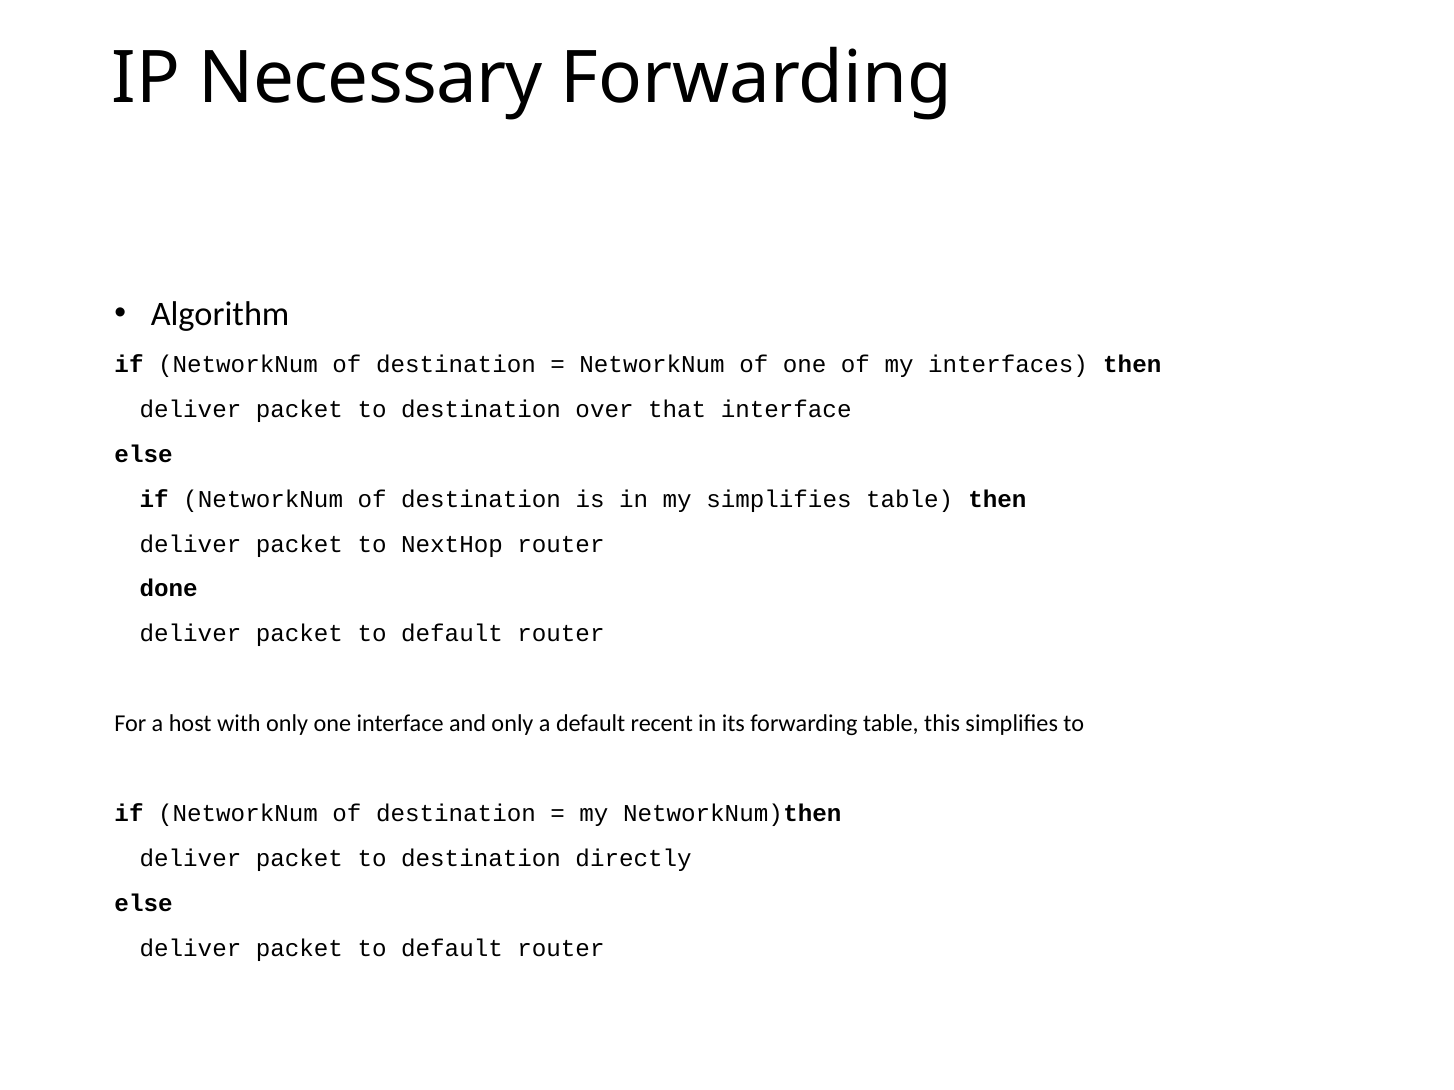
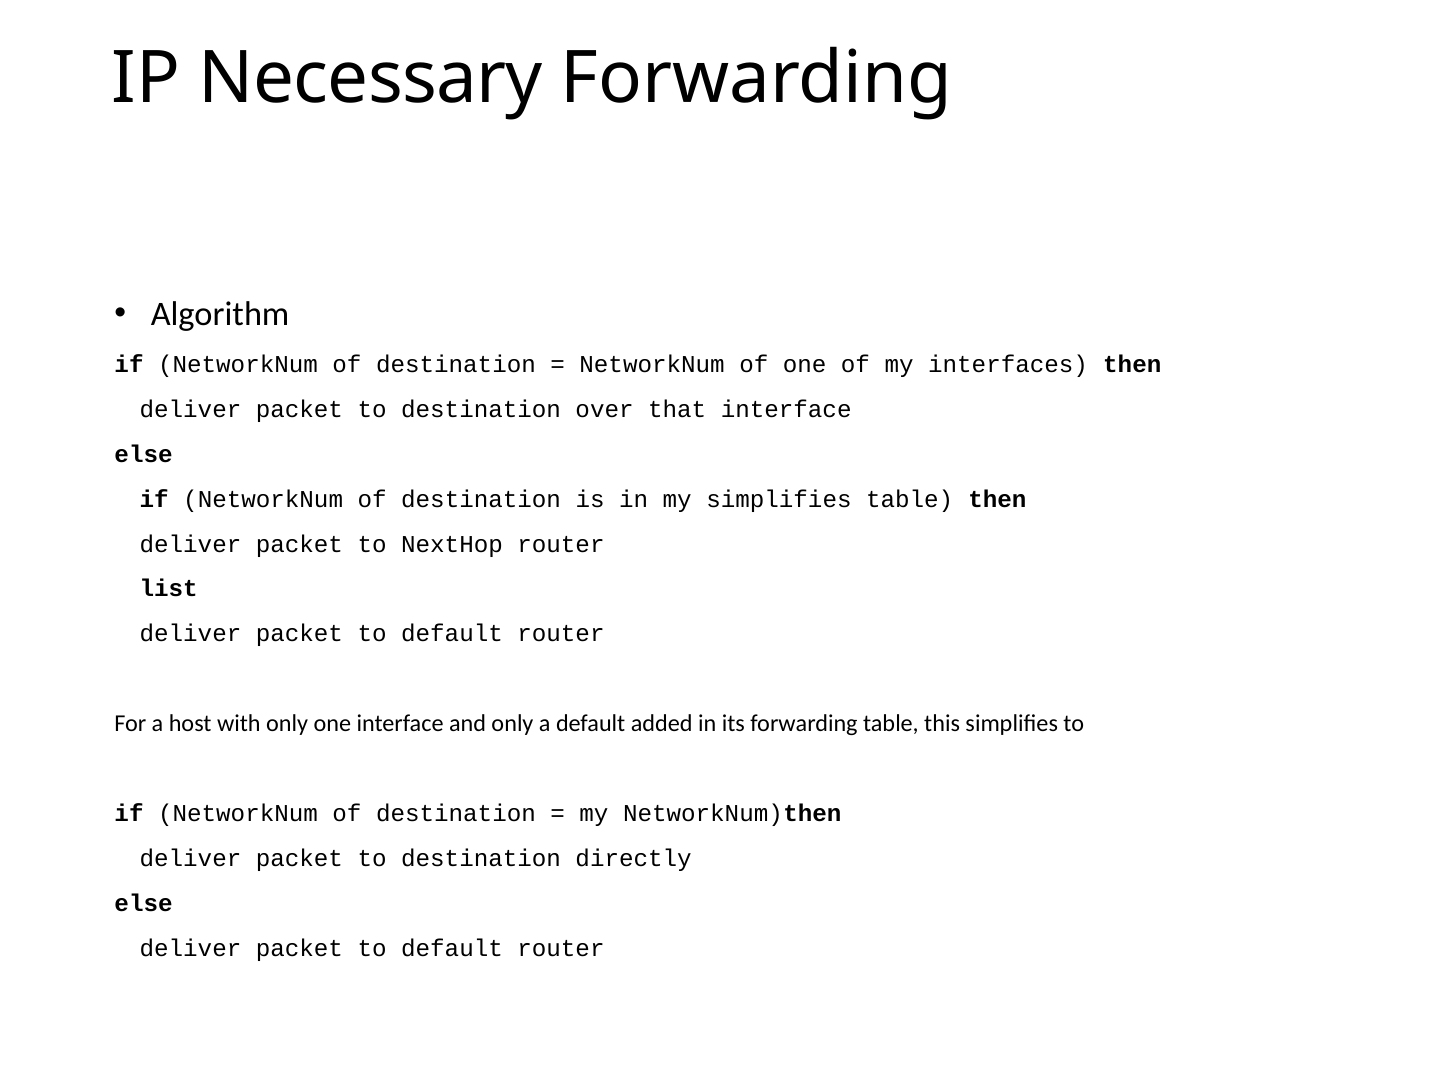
done: done -> list
recent: recent -> added
